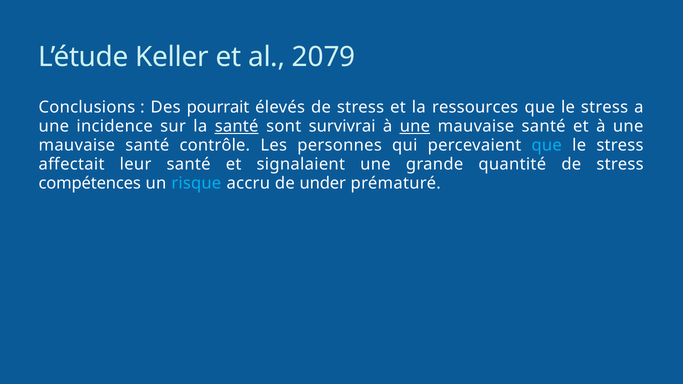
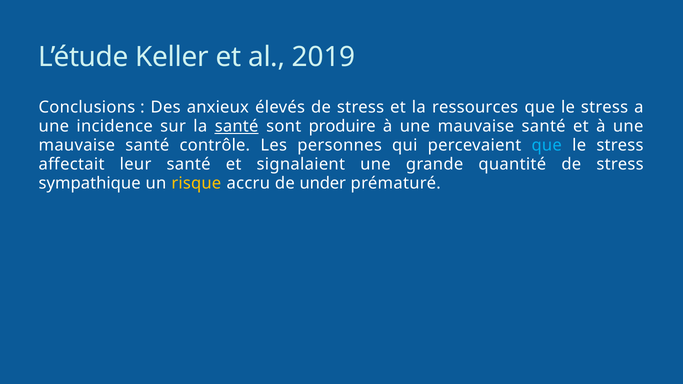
2079: 2079 -> 2019
pourrait: pourrait -> anxieux
survivrai: survivrai -> produire
une at (415, 126) underline: present -> none
compétences: compétences -> sympathique
risque colour: light blue -> yellow
